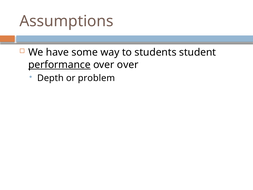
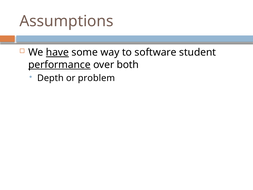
have underline: none -> present
students: students -> software
over over: over -> both
